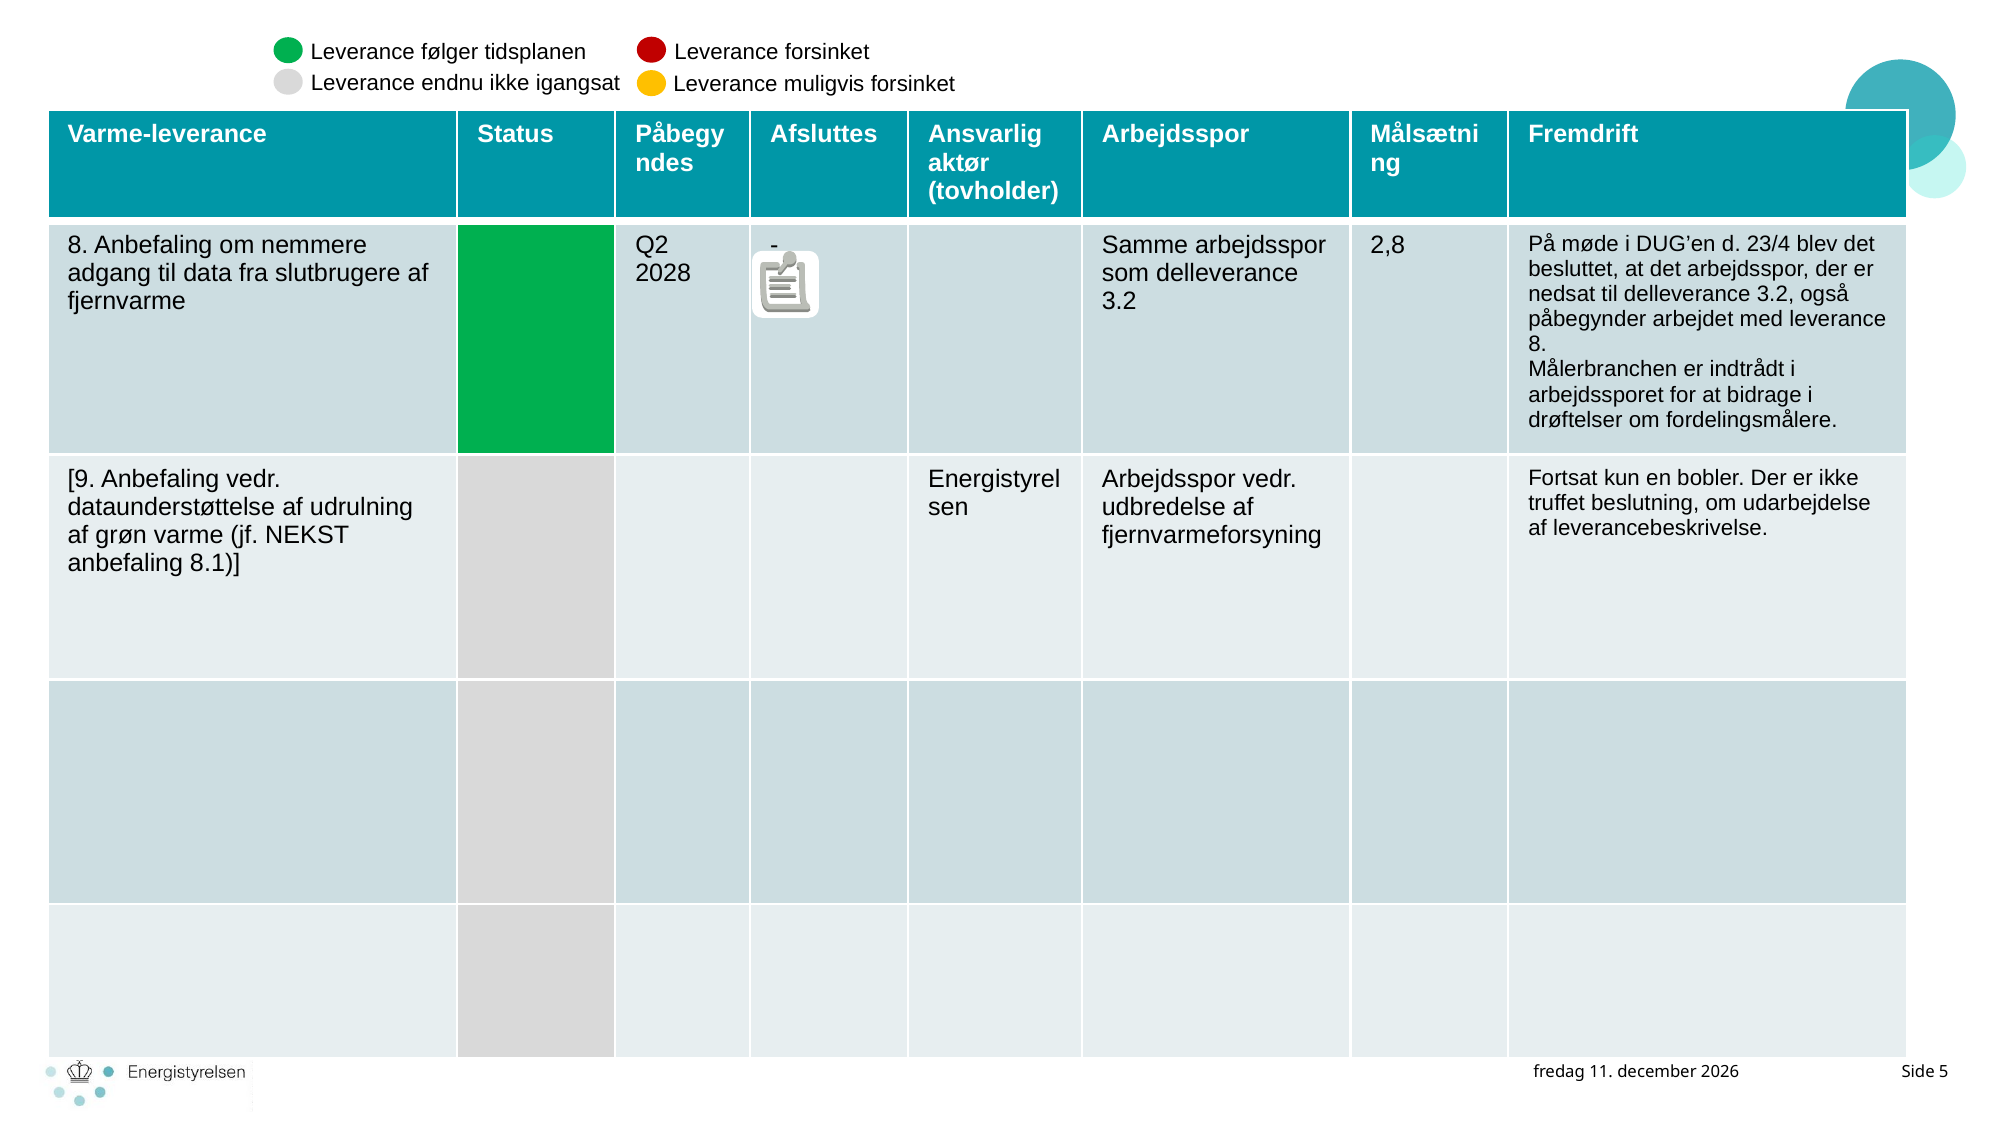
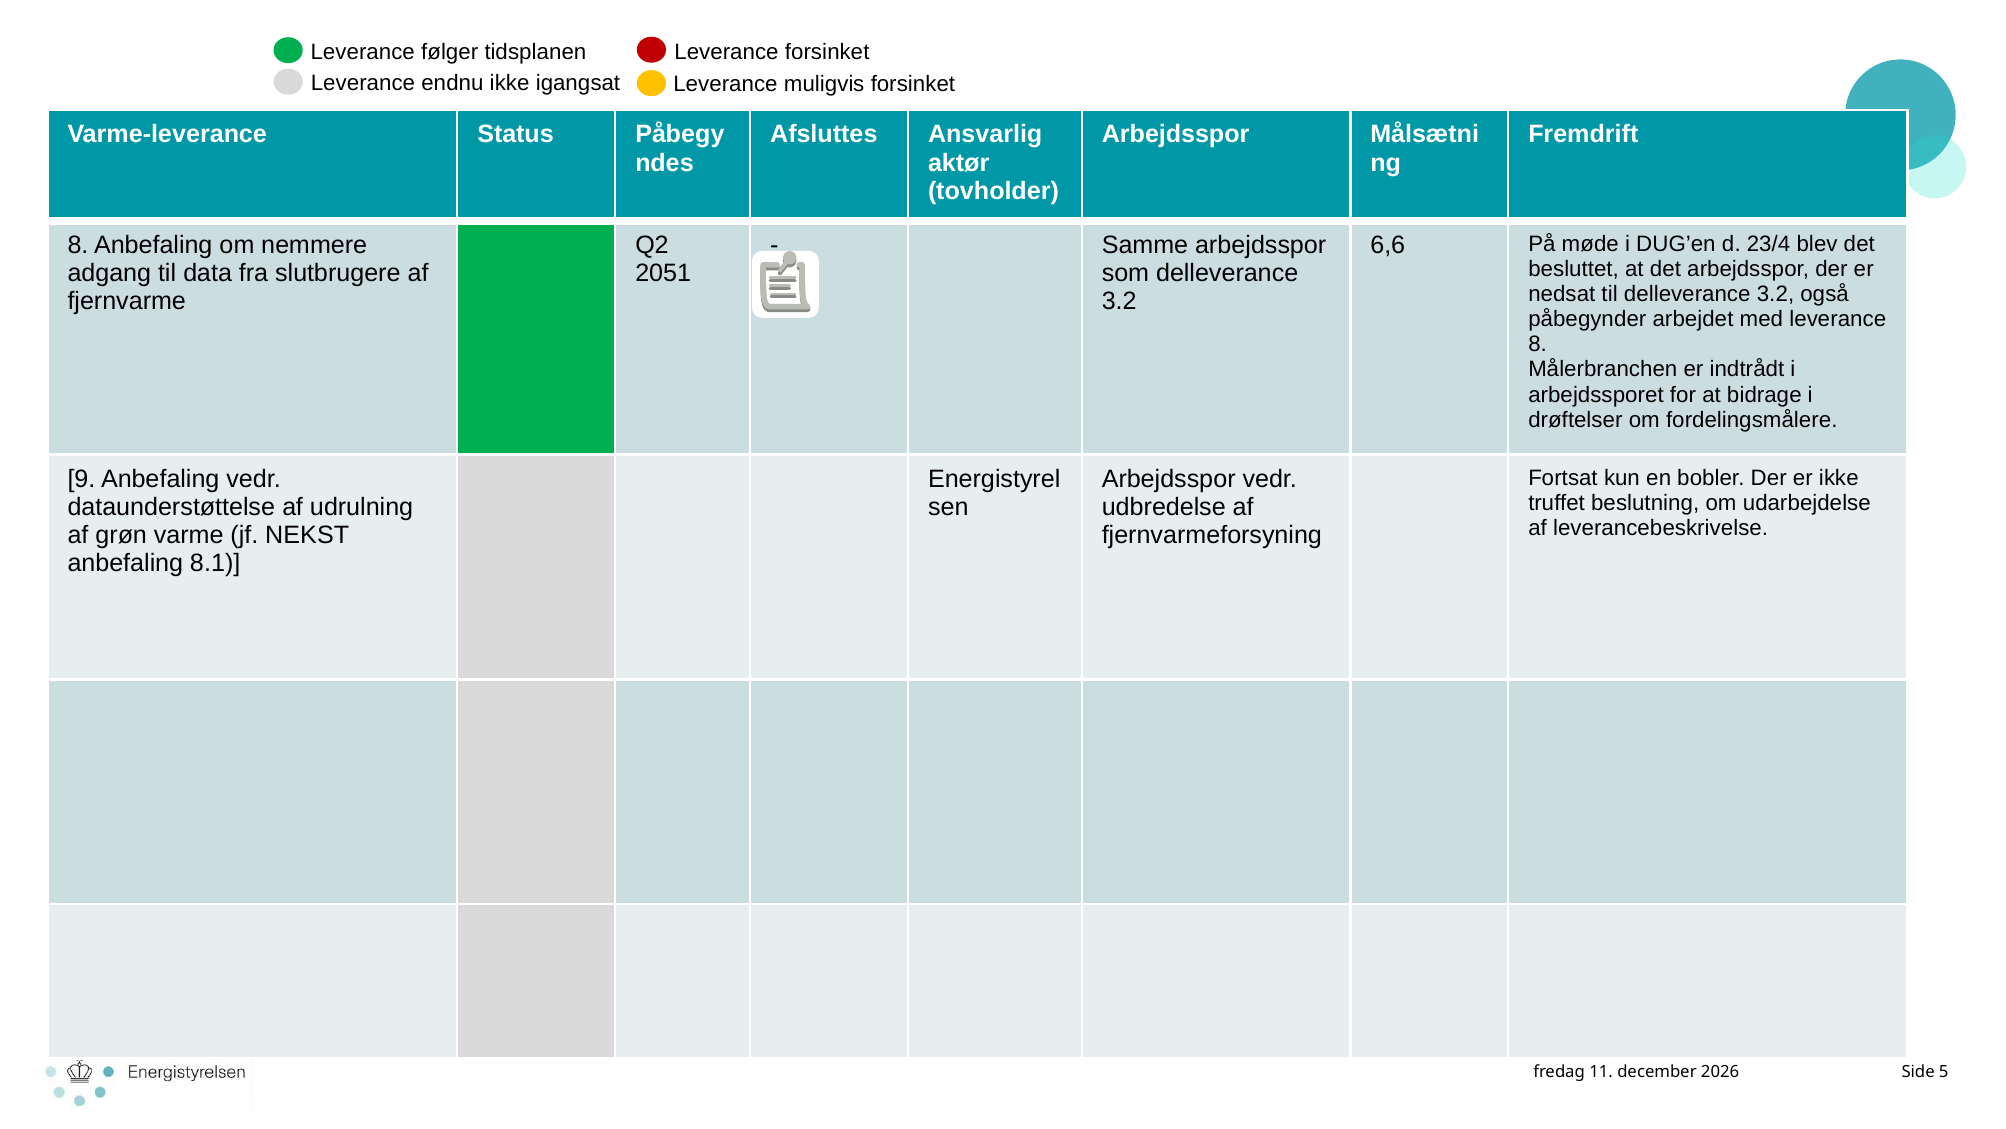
2,8: 2,8 -> 6,6
2028: 2028 -> 2051
